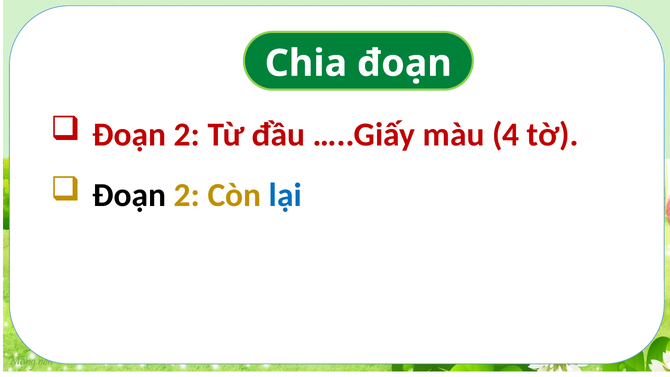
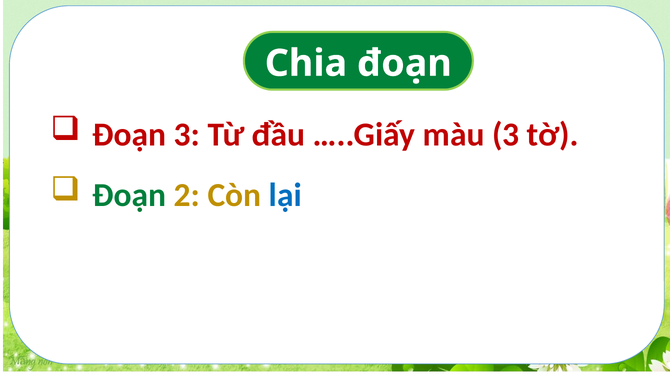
2 at (187, 135): 2 -> 3
màu 4: 4 -> 3
Đoạn at (129, 195) colour: black -> green
